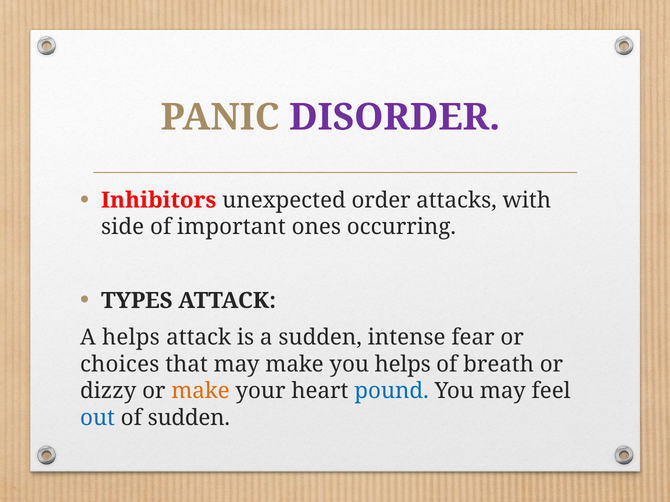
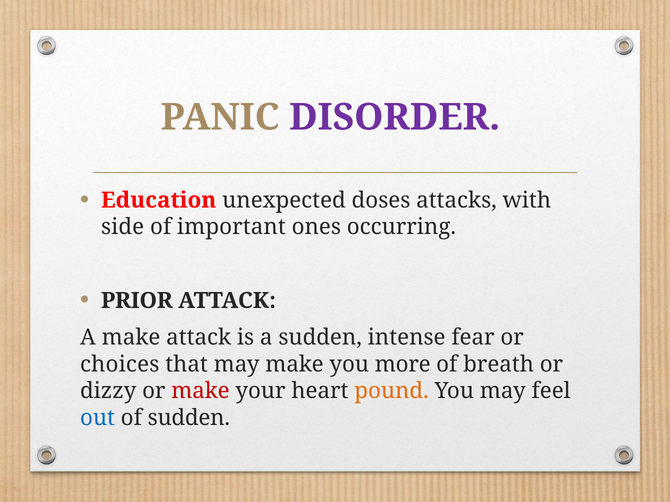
Inhibitors: Inhibitors -> Education
order: order -> doses
TYPES: TYPES -> PRIOR
A helps: helps -> make
you helps: helps -> more
make at (201, 391) colour: orange -> red
pound colour: blue -> orange
